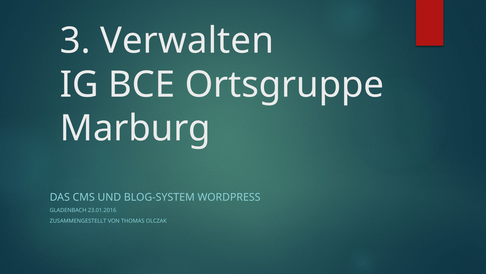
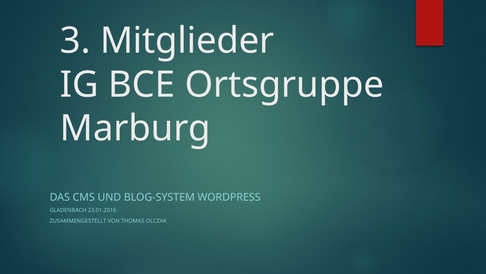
Verwalten: Verwalten -> Mitglieder
